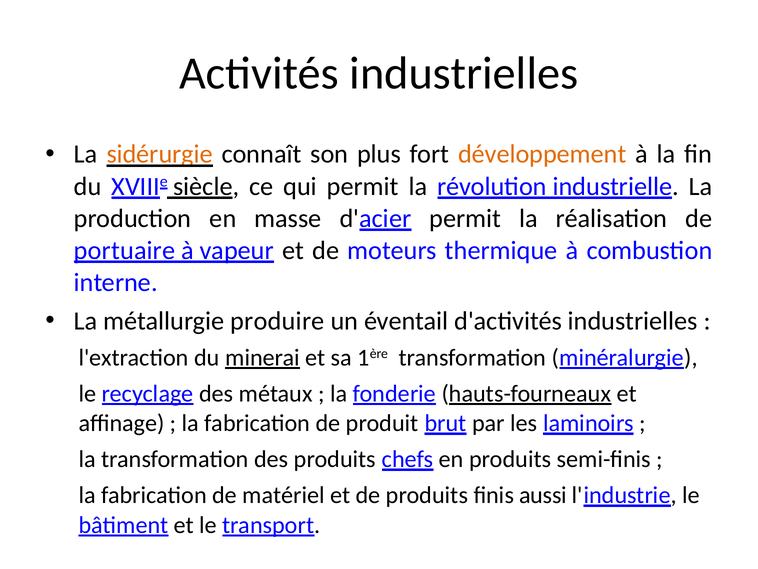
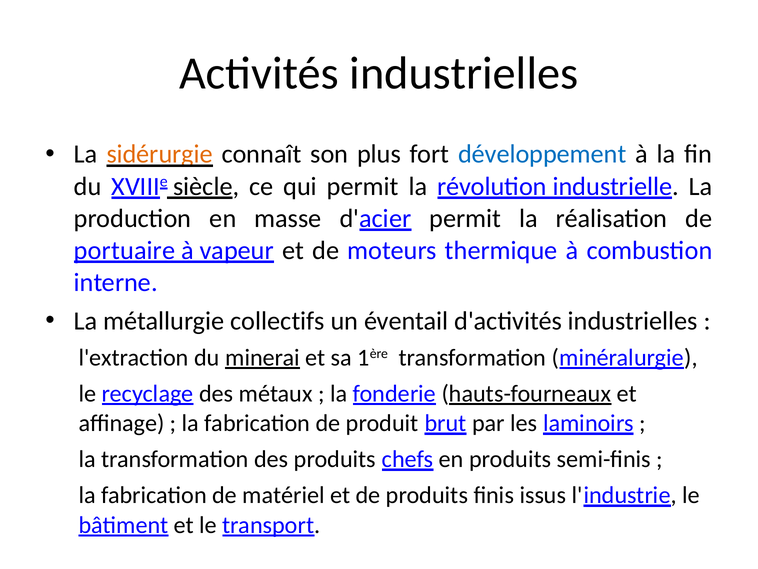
développement colour: orange -> blue
produire: produire -> collectifs
aussi: aussi -> issus
